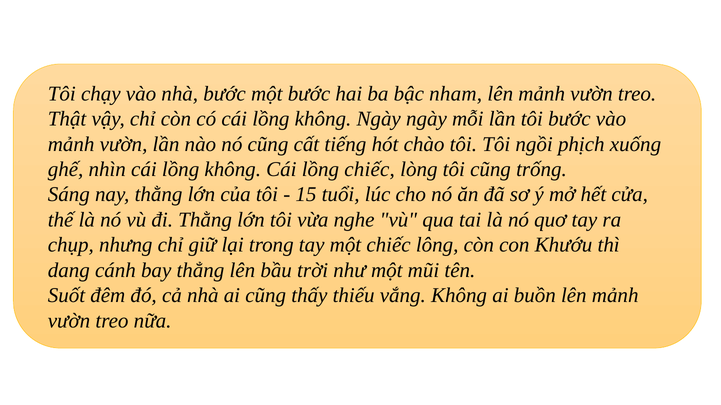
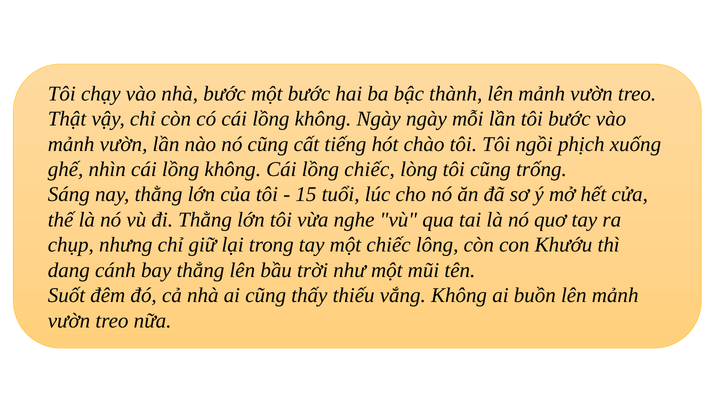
nham: nham -> thành
